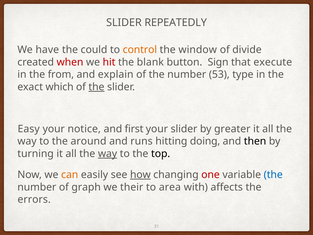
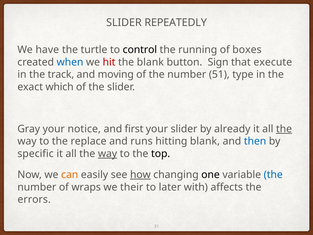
could: could -> turtle
control colour: orange -> black
window: window -> running
divide: divide -> boxes
when colour: red -> blue
from: from -> track
explain: explain -> moving
53: 53 -> 51
the at (96, 87) underline: present -> none
Easy: Easy -> Gray
greater: greater -> already
the at (284, 129) underline: none -> present
around: around -> replace
hitting doing: doing -> blank
then colour: black -> blue
turning: turning -> specific
one colour: red -> black
graph: graph -> wraps
area: area -> later
